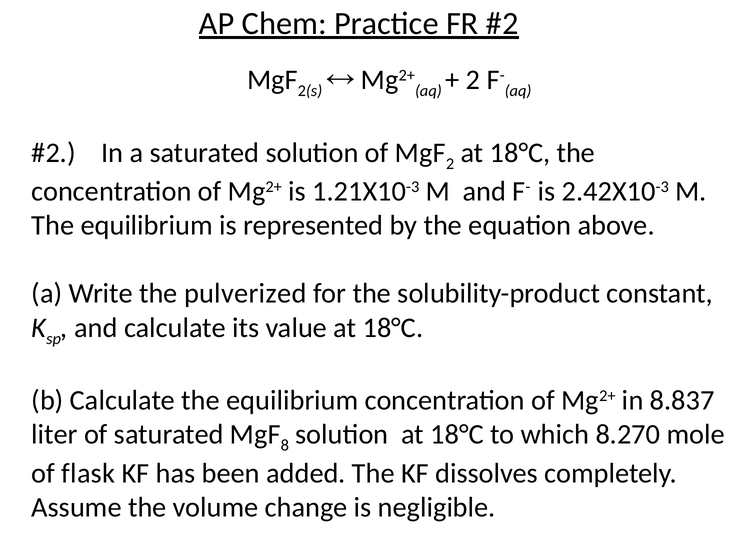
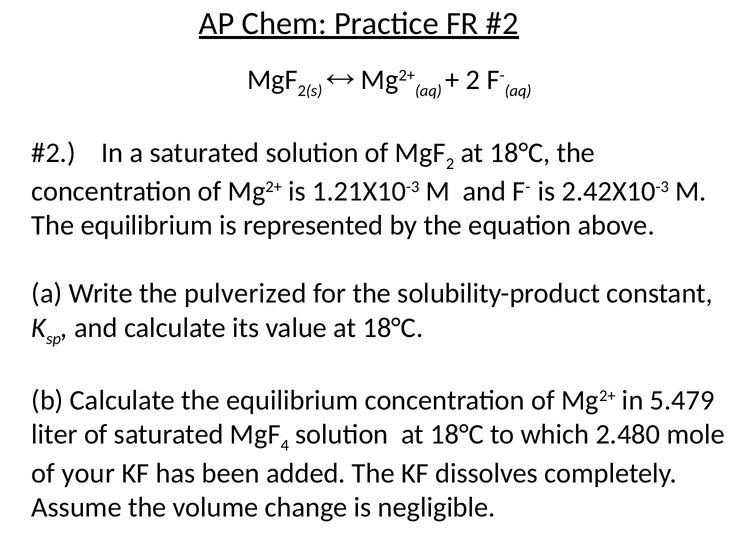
8.837: 8.837 -> 5.479
8: 8 -> 4
8.270: 8.270 -> 2.480
flask: flask -> your
